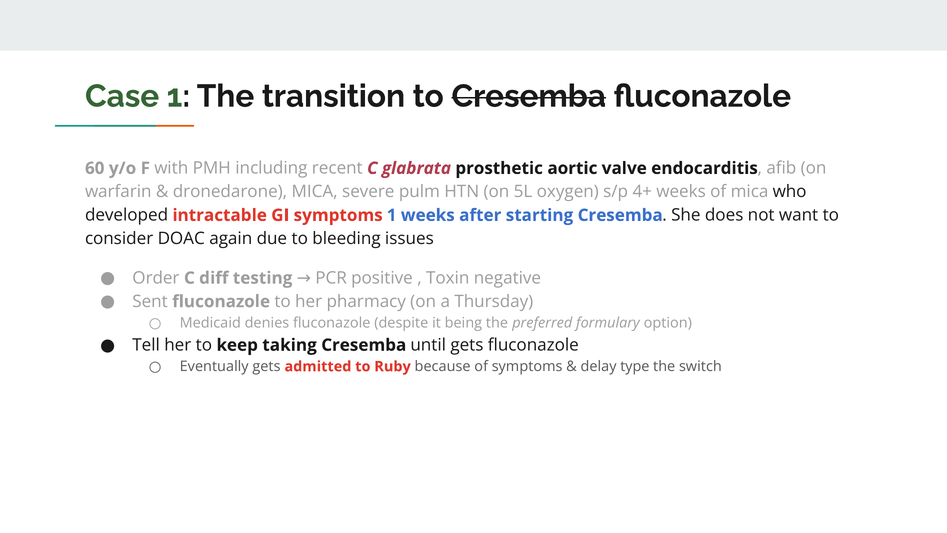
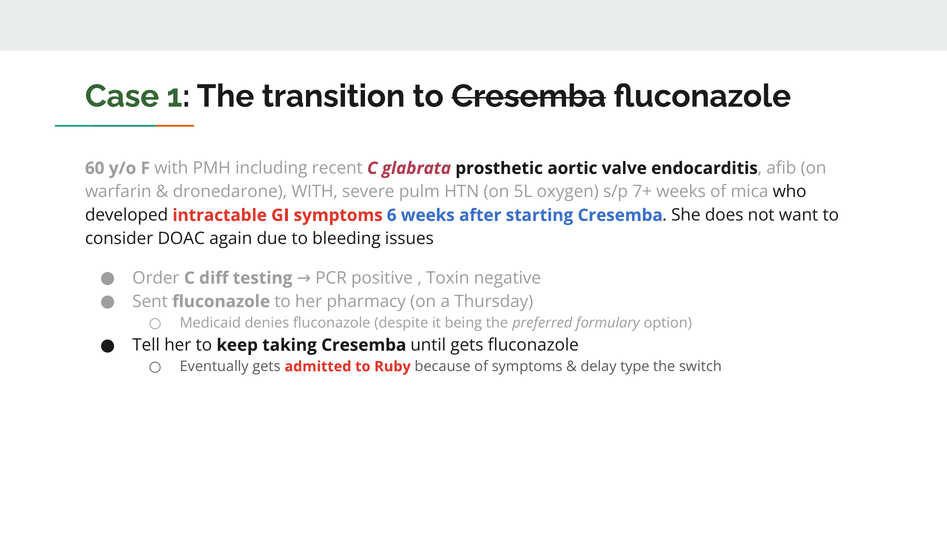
dronedarone MICA: MICA -> WITH
4+: 4+ -> 7+
symptoms 1: 1 -> 6
